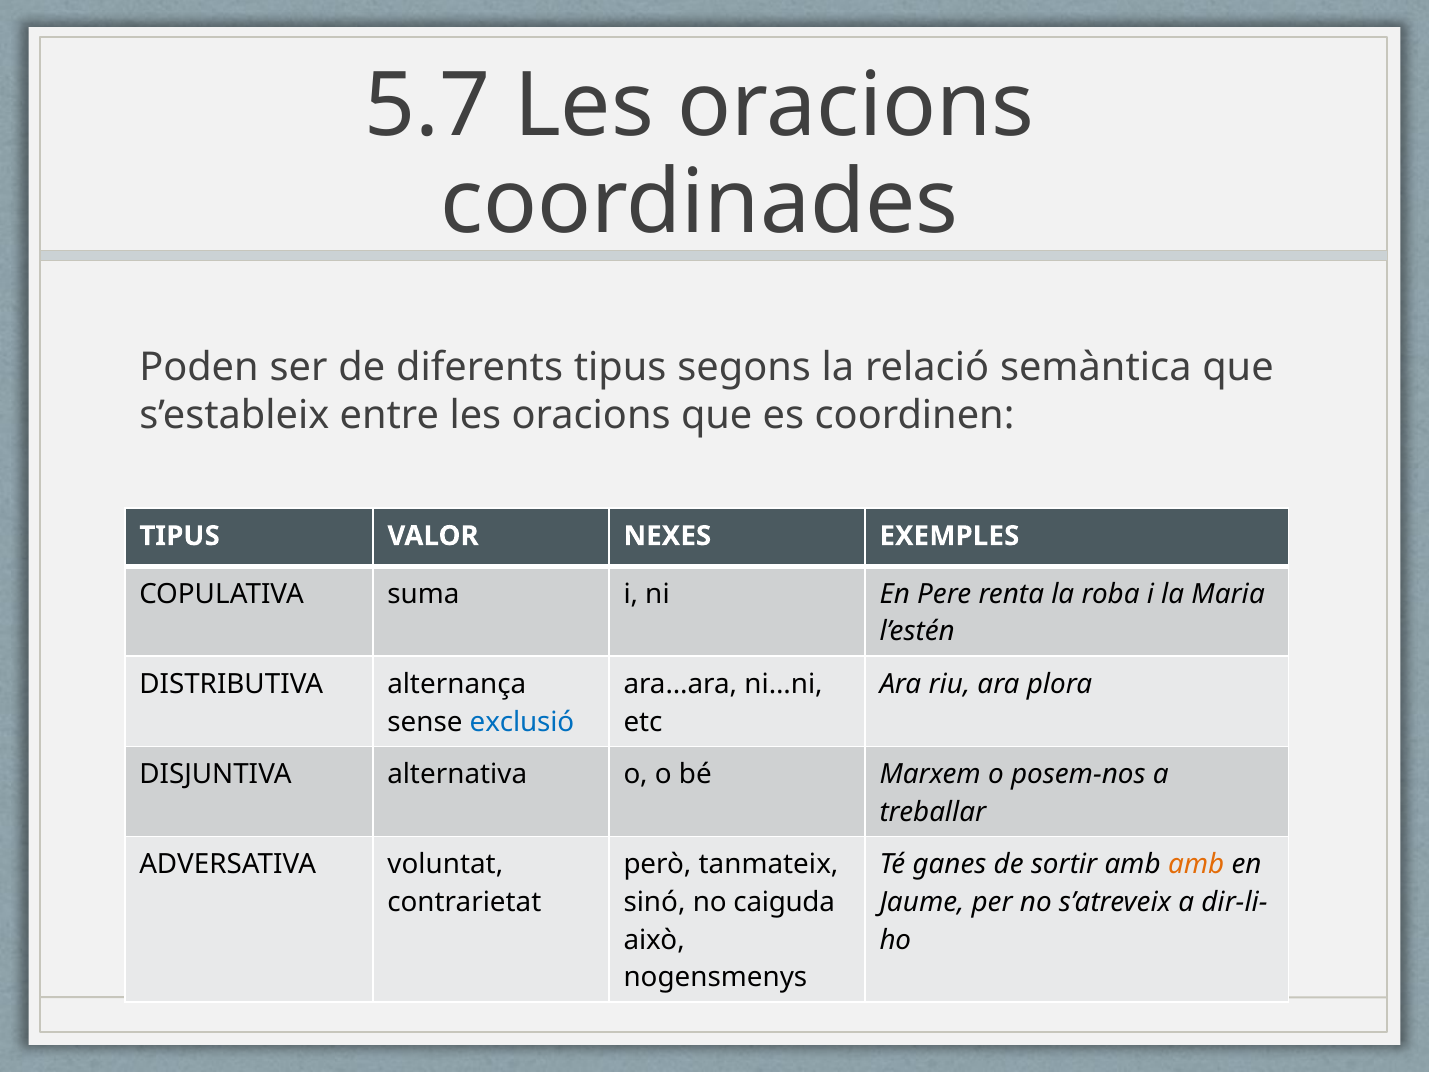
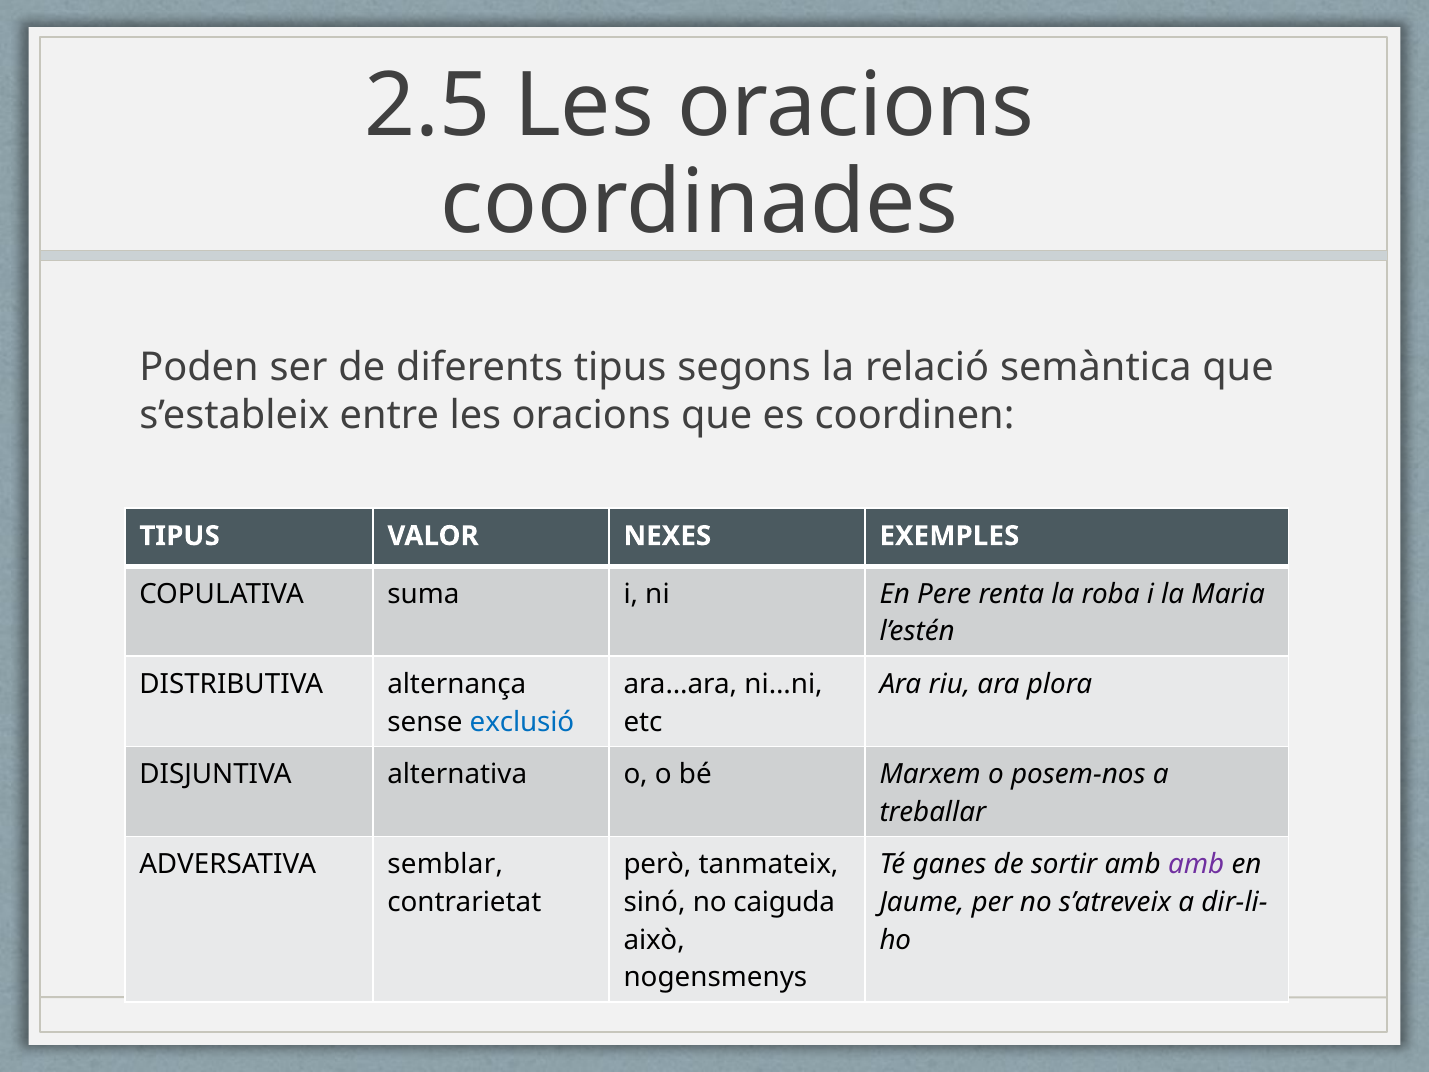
5.7: 5.7 -> 2.5
voluntat: voluntat -> semblar
amb at (1196, 864) colour: orange -> purple
